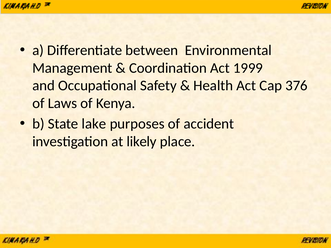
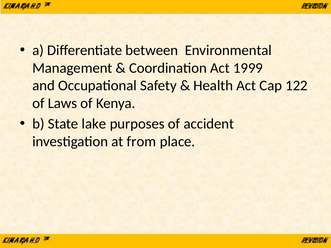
376: 376 -> 122
likely: likely -> from
